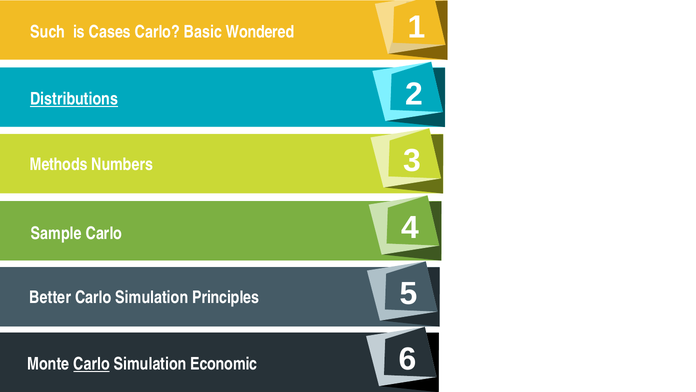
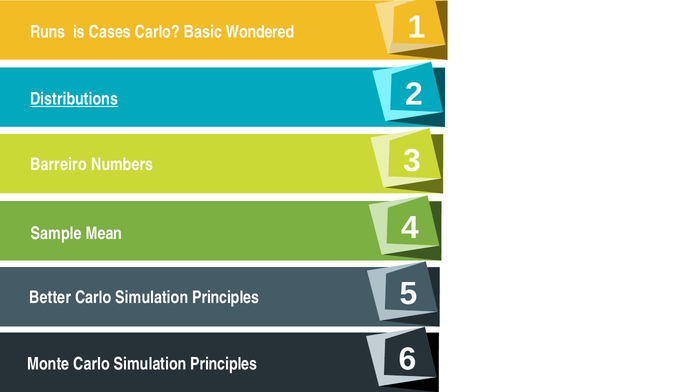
Such: Such -> Runs
Methods: Methods -> Barreiro
Sample Carlo: Carlo -> Mean
Carlo at (92, 364) underline: present -> none
Economic at (224, 364): Economic -> Principles
